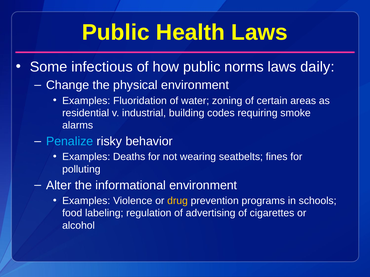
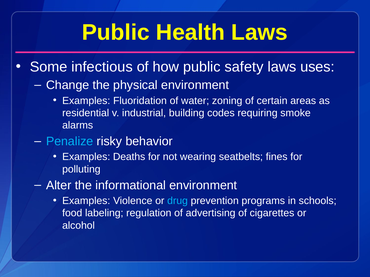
norms: norms -> safety
daily: daily -> uses
drug colour: yellow -> light blue
